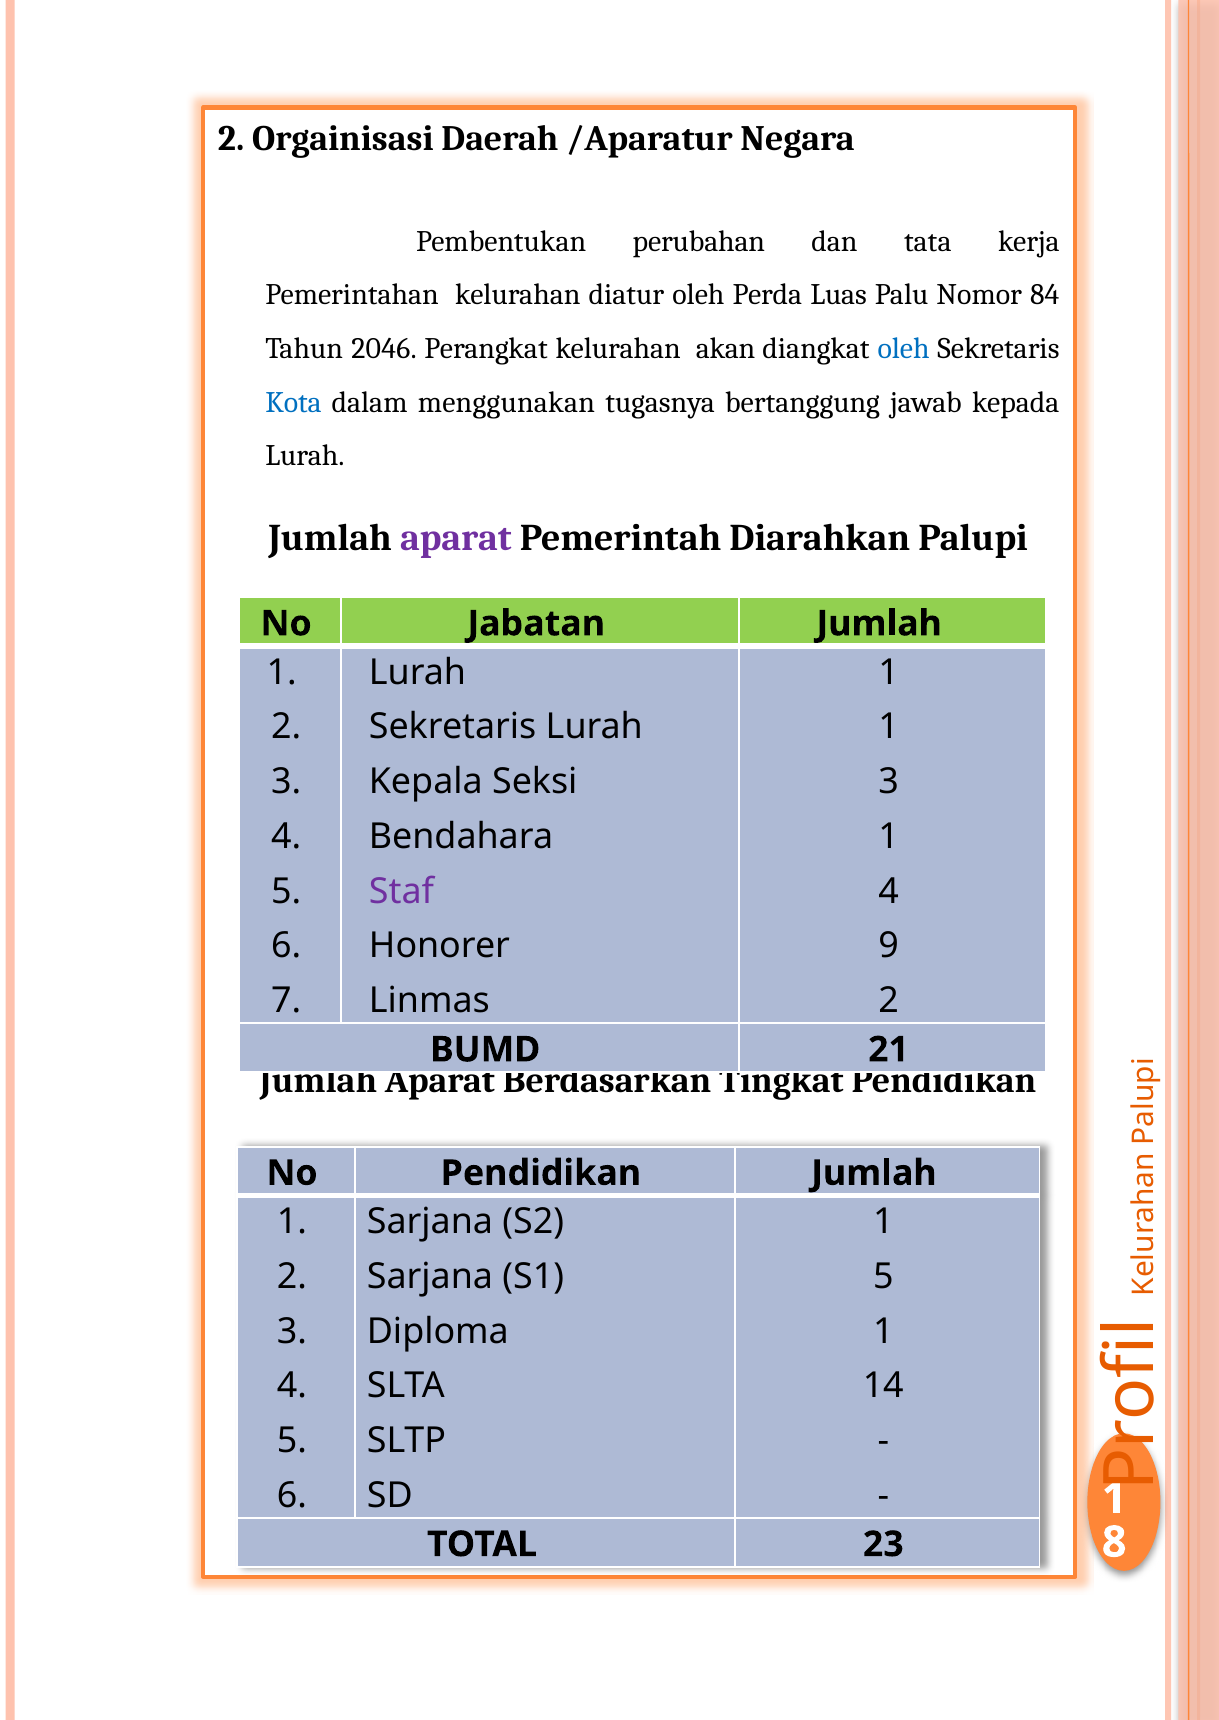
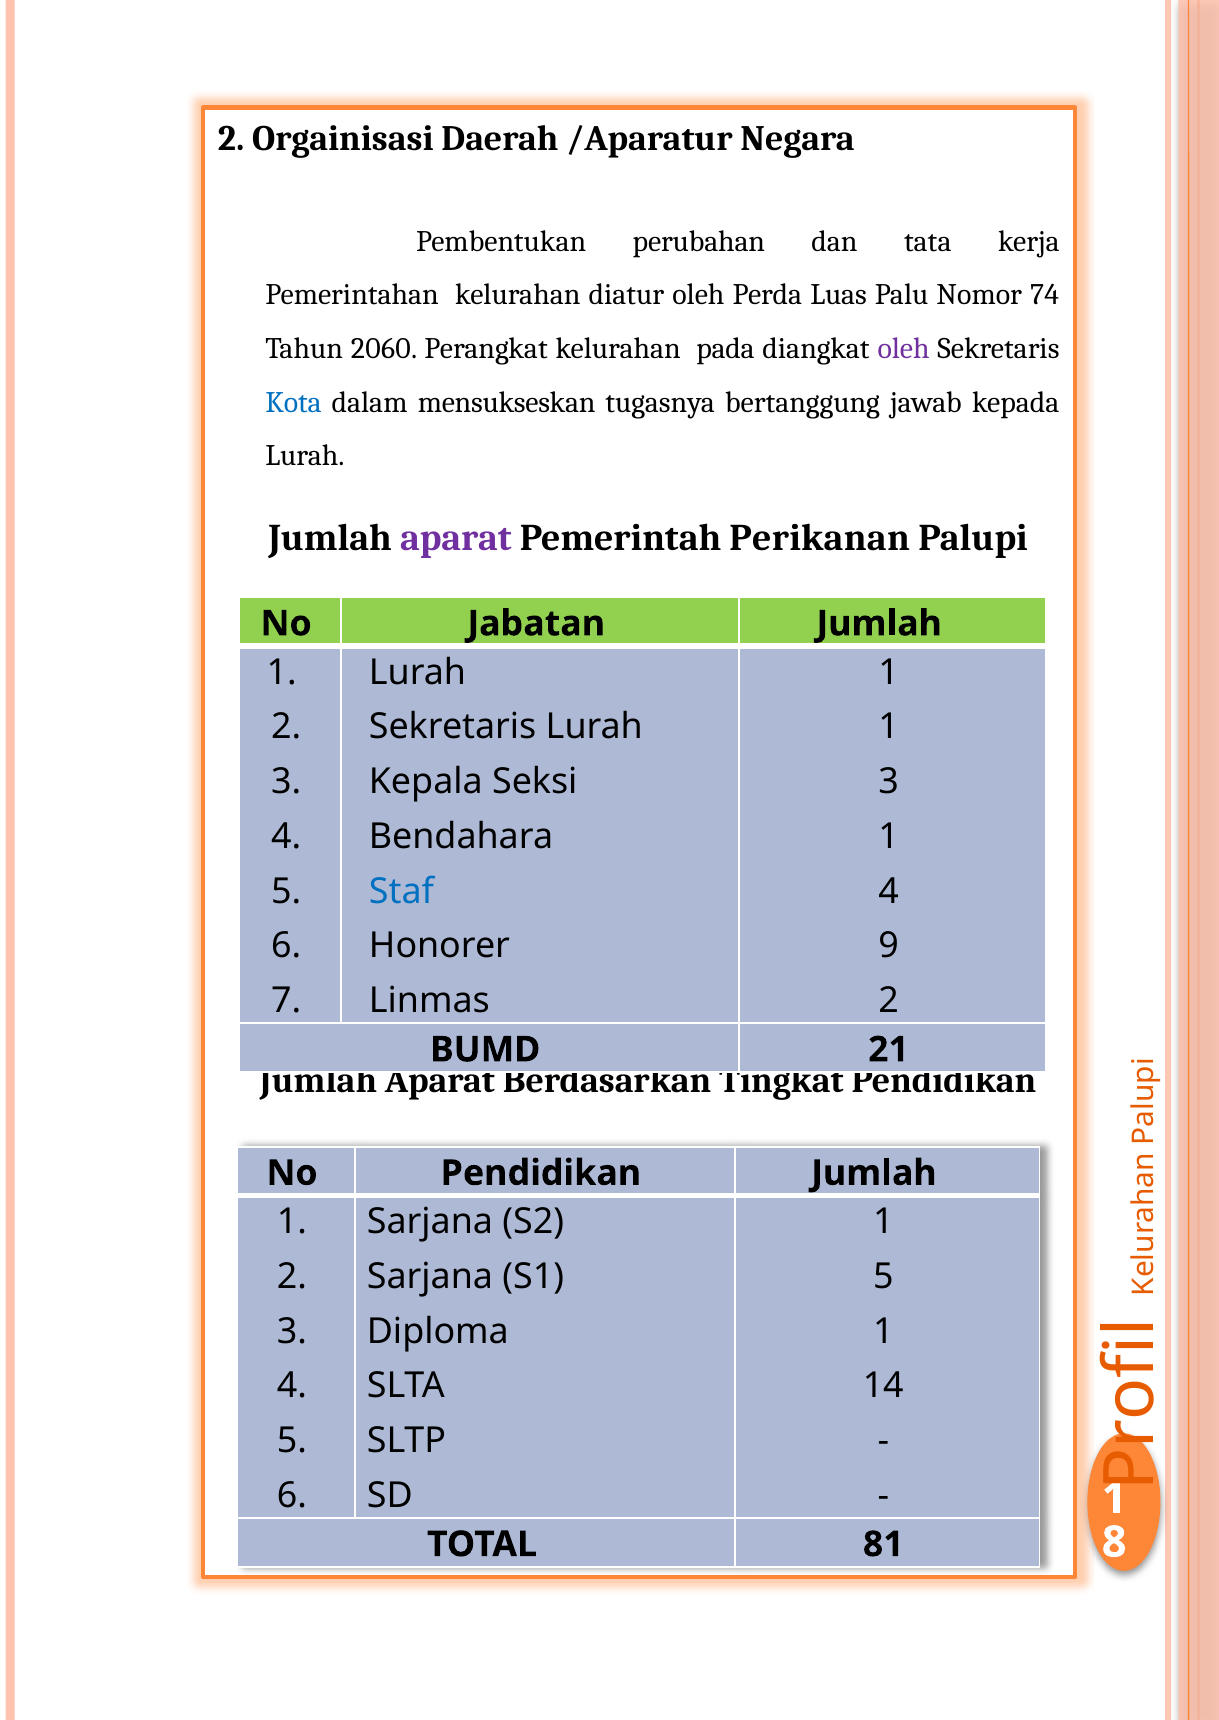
84: 84 -> 74
2046: 2046 -> 2060
akan: akan -> pada
oleh at (904, 349) colour: blue -> purple
menggunakan: menggunakan -> mensukseskan
Diarahkan: Diarahkan -> Perikanan
Staf colour: purple -> blue
23: 23 -> 81
